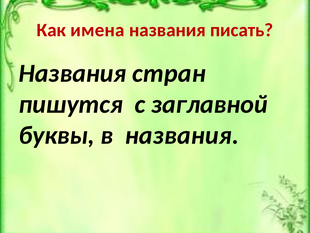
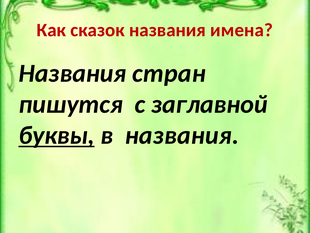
имена: имена -> сказок
писать: писать -> имена
буквы underline: none -> present
